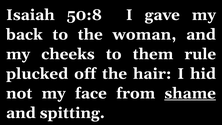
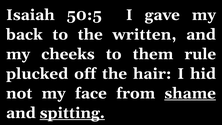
50:8: 50:8 -> 50:5
woman: woman -> written
spitting underline: none -> present
